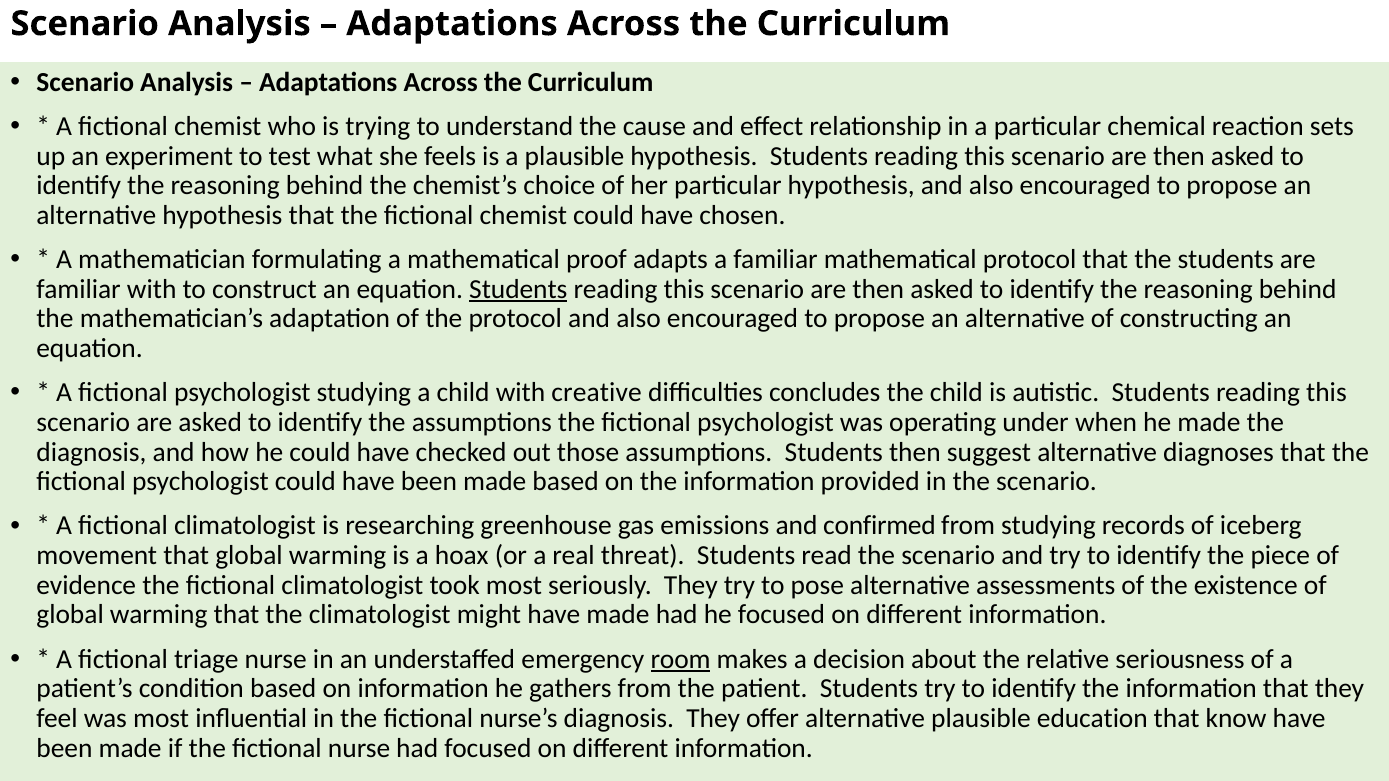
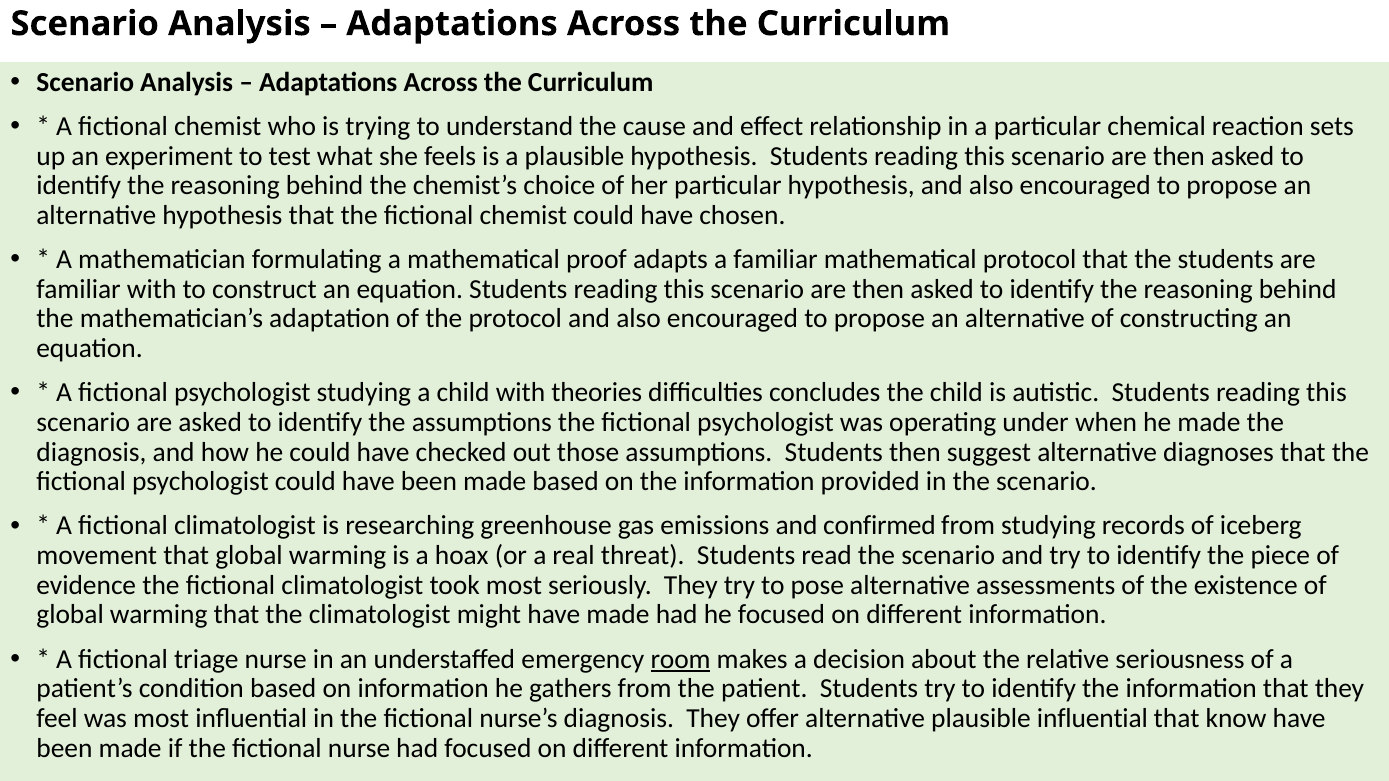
Students at (518, 289) underline: present -> none
creative: creative -> theories
plausible education: education -> influential
